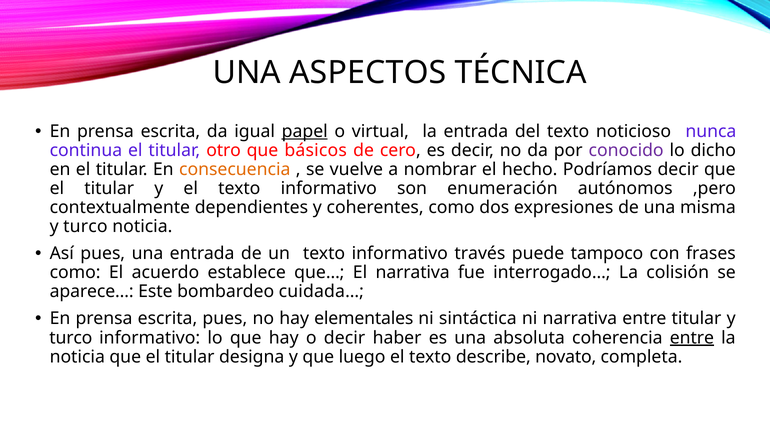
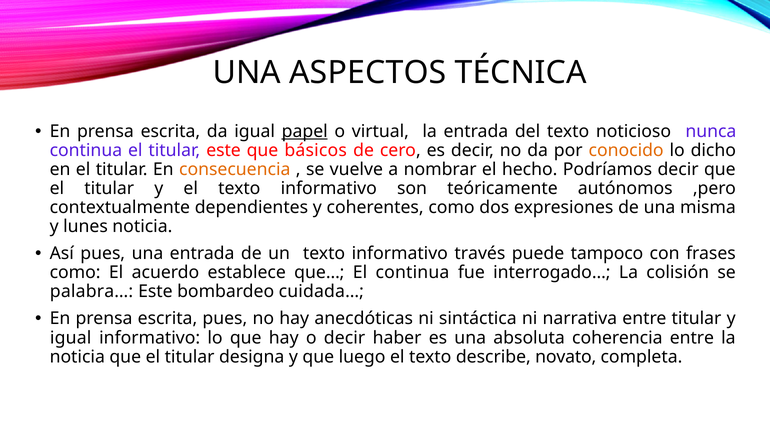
titular otro: otro -> este
conocido colour: purple -> orange
enumeración: enumeración -> teóricamente
turco at (85, 227): turco -> lunes
El narrativa: narrativa -> continua
aparece…: aparece… -> palabra…
elementales: elementales -> anecdóticas
turco at (71, 338): turco -> igual
entre at (692, 338) underline: present -> none
